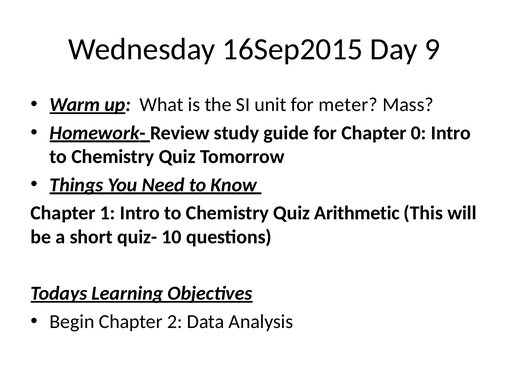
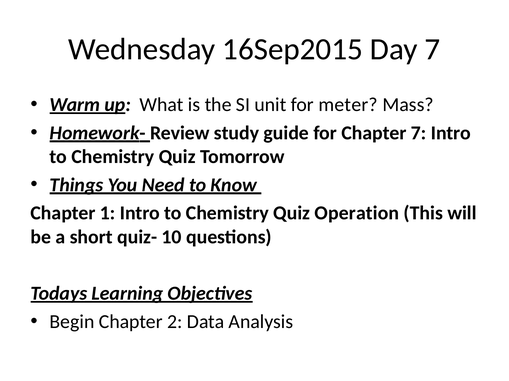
Day 9: 9 -> 7
Chapter 0: 0 -> 7
Arithmetic: Arithmetic -> Operation
